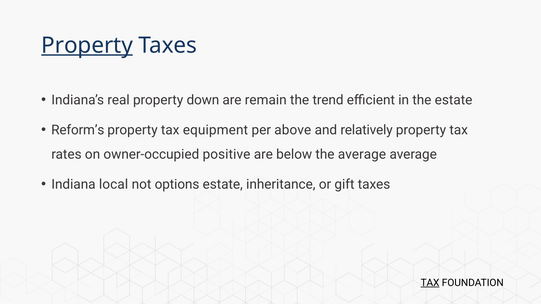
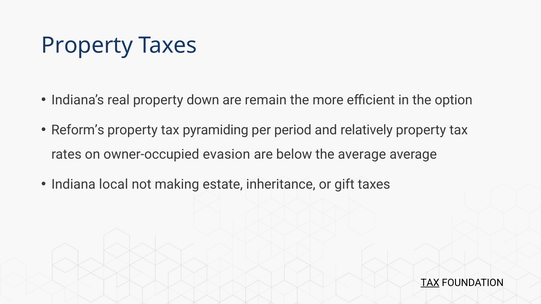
Property at (87, 45) underline: present -> none
trend: trend -> more
the estate: estate -> option
equipment: equipment -> pyramiding
above: above -> period
positive: positive -> evasion
options: options -> making
